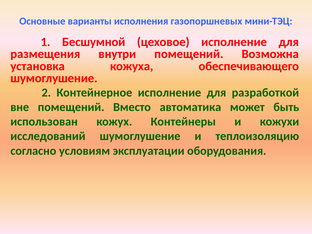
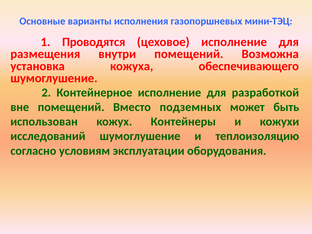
Бесшумной: Бесшумной -> Проводятся
автоматика: автоматика -> подземных
